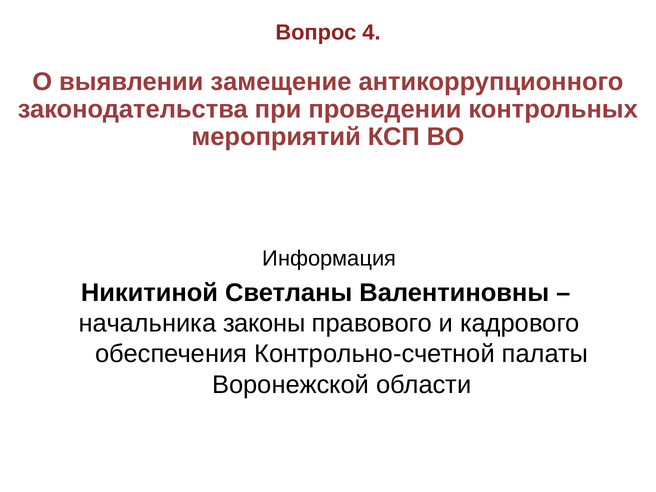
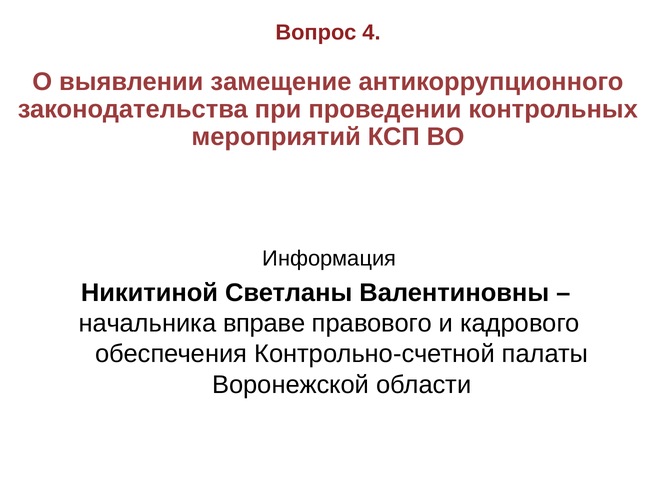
законы: законы -> вправе
